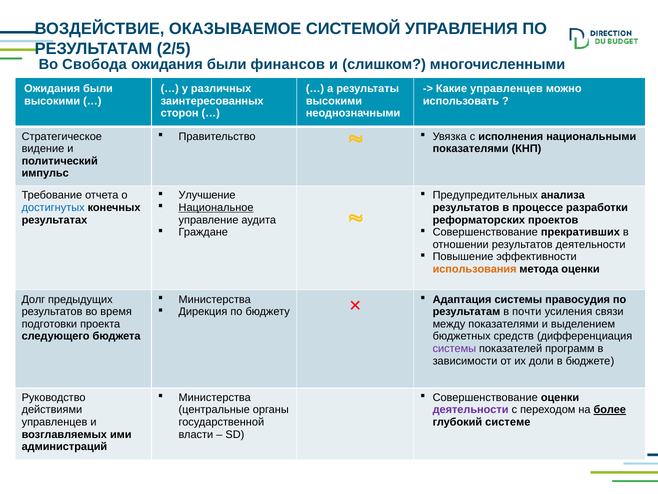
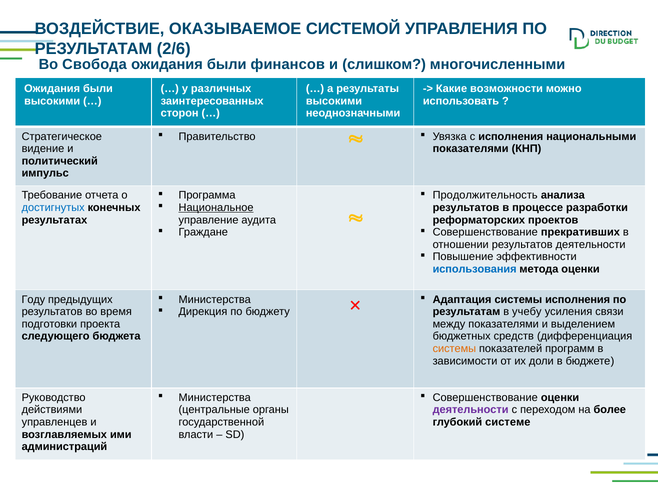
2/5: 2/5 -> 2/6
Какие управленцев: управленцев -> возможности
Улучшение: Улучшение -> Программа
Предупредительных: Предупредительных -> Продолжительность
использования colour: orange -> blue
Долг: Долг -> Году
системы правосудия: правосудия -> исполнения
почти: почти -> учебу
системы at (454, 348) colour: purple -> orange
более underline: present -> none
